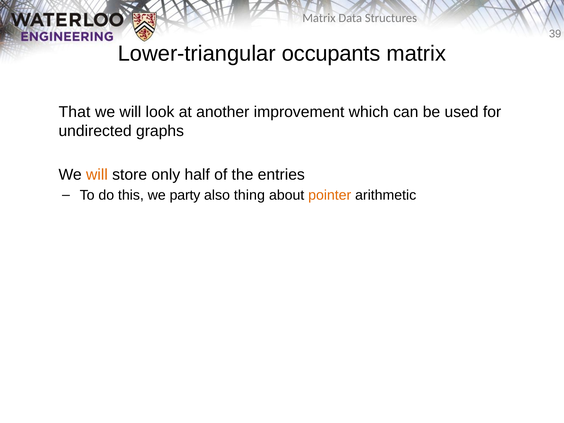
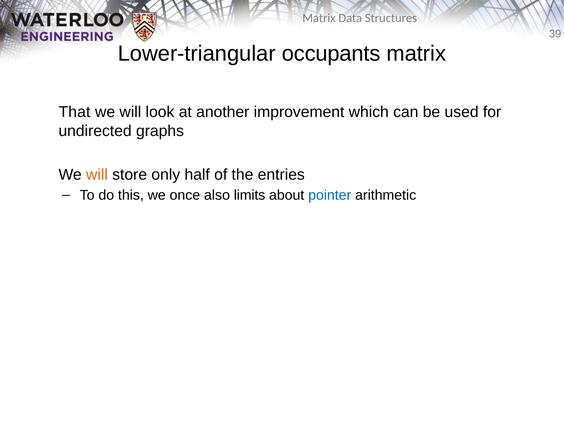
party: party -> once
thing: thing -> limits
pointer colour: orange -> blue
